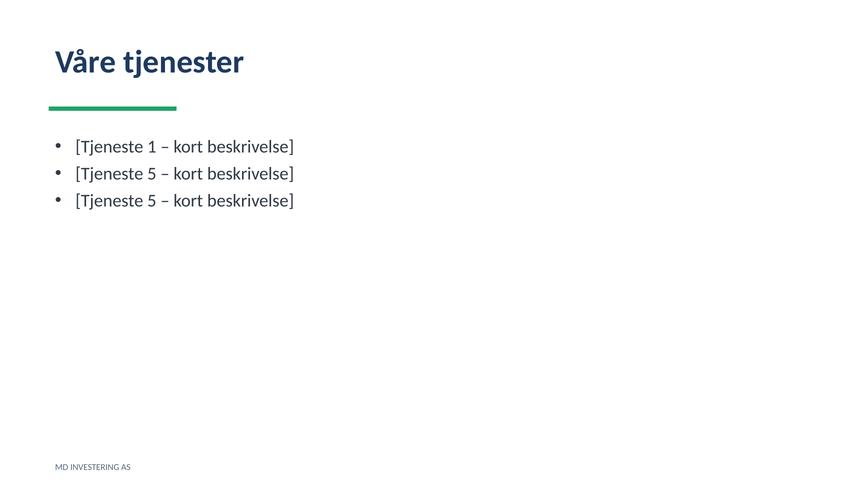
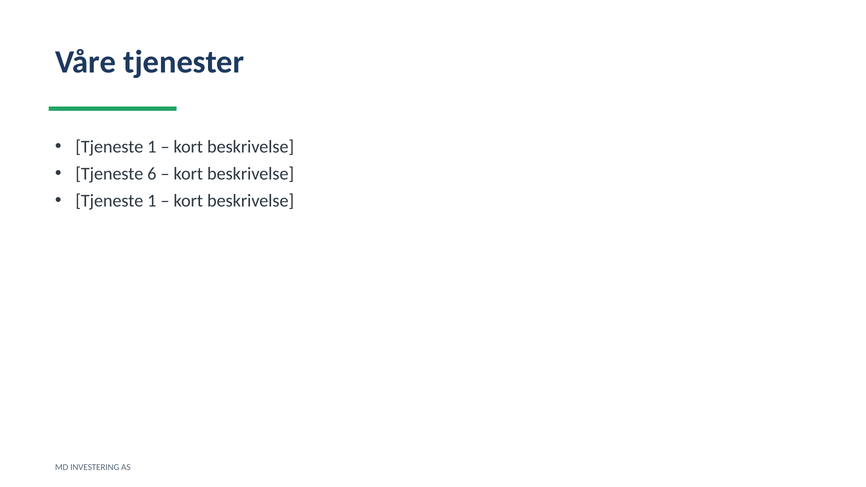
5 at (152, 174): 5 -> 6
5 at (152, 201): 5 -> 1
